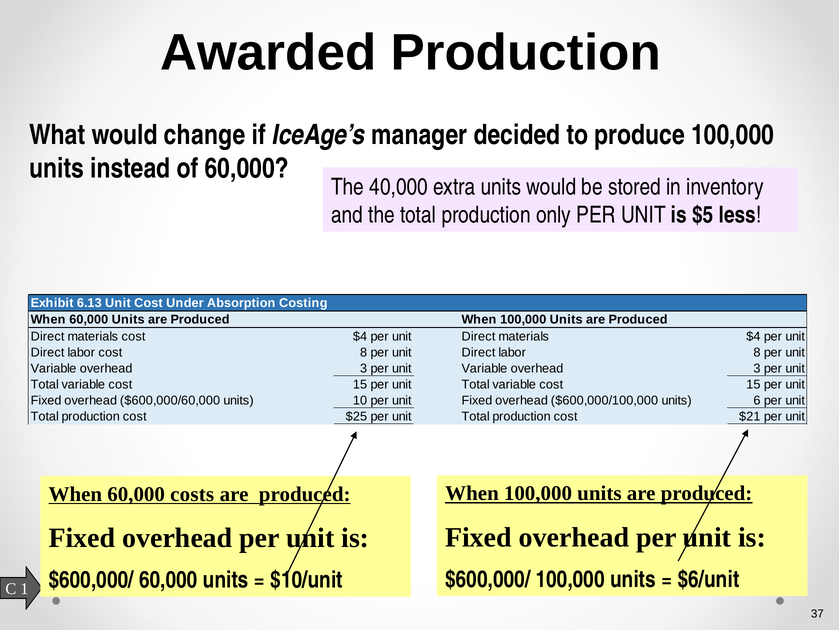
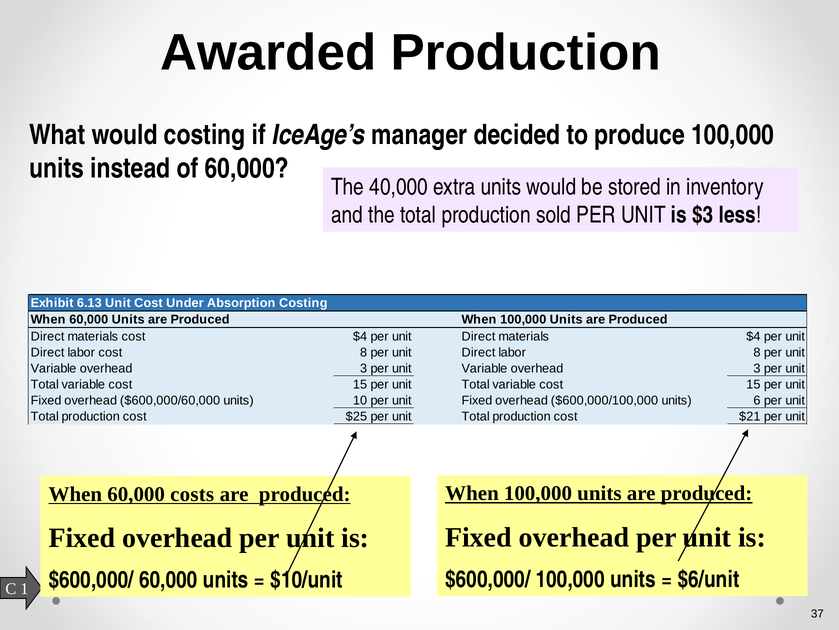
would change: change -> costing
only: only -> sold
$5: $5 -> $3
